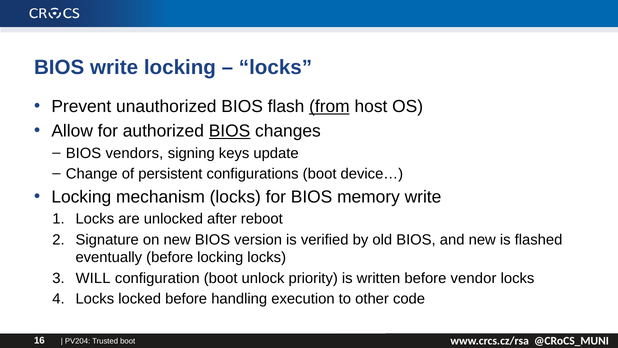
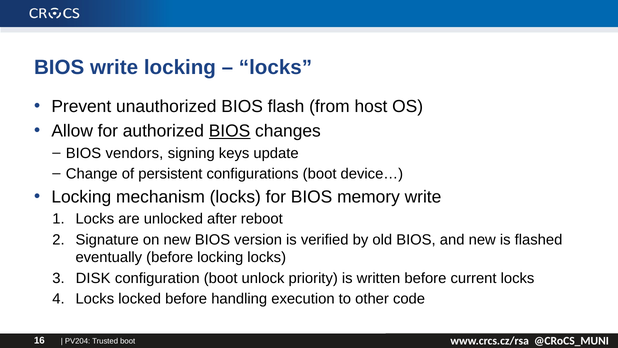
from underline: present -> none
WILL: WILL -> DISK
vendor: vendor -> current
